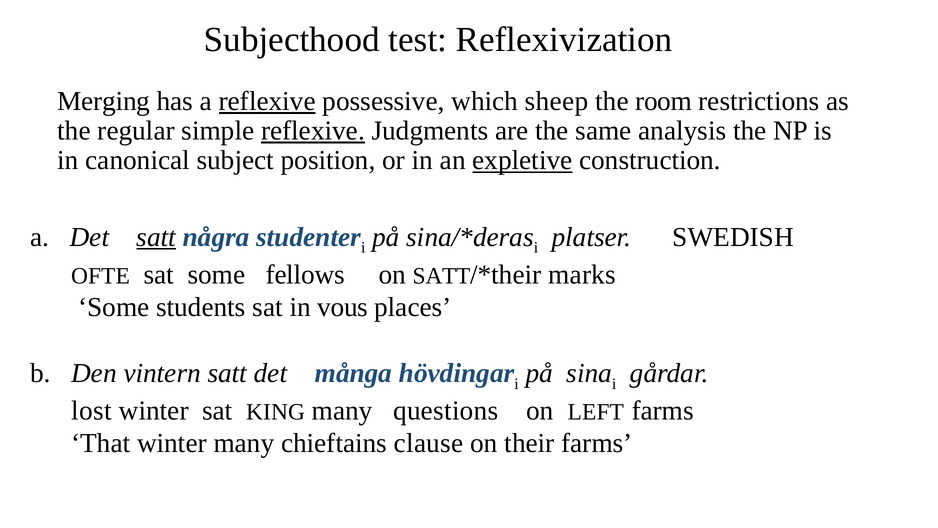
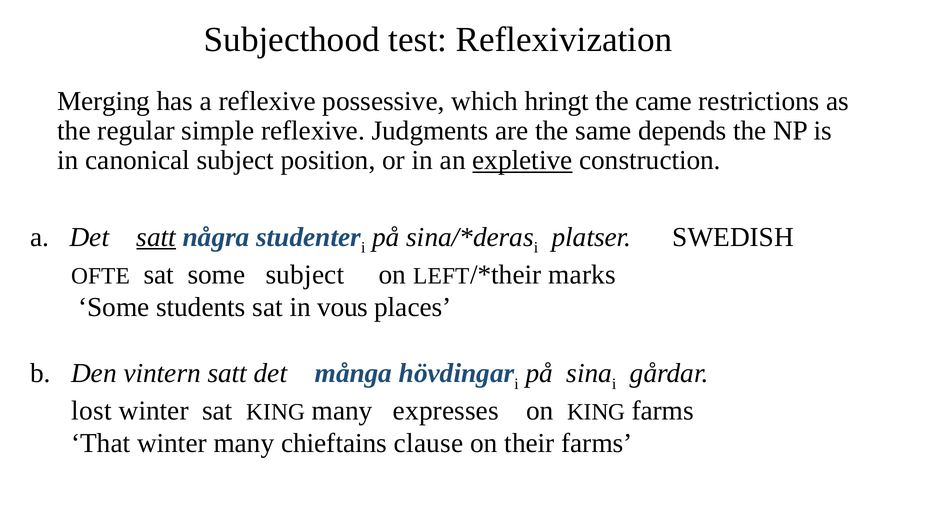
reflexive at (267, 101) underline: present -> none
sheep: sheep -> hringt
room: room -> came
reflexive at (313, 131) underline: present -> none
analysis: analysis -> depends
some fellows: fellows -> subject
on SATT: SATT -> LEFT
questions: questions -> expresses
on LEFT: LEFT -> KING
